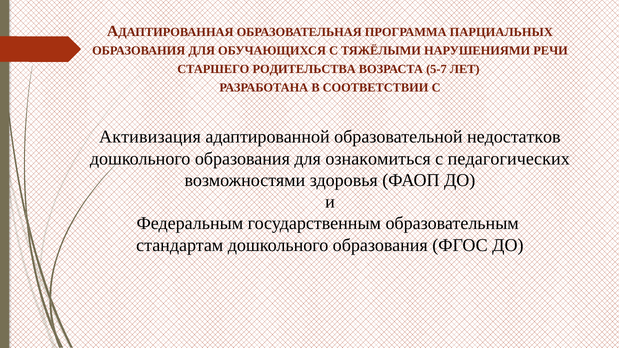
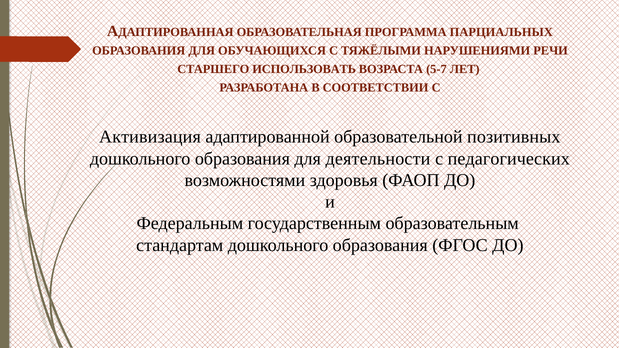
РОДИТЕЛЬСТВА: РОДИТЕЛЬСТВА -> ИСПОЛЬЗОВАТЬ
недостатков: недостатков -> позитивных
ознакомиться: ознакомиться -> деятельности
